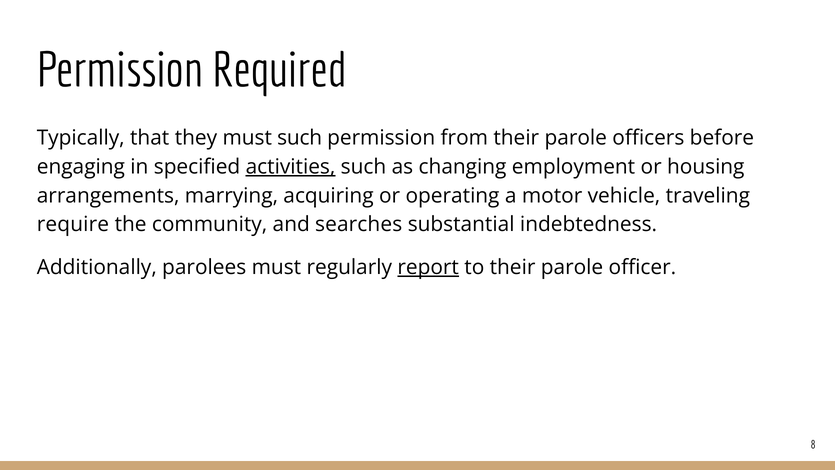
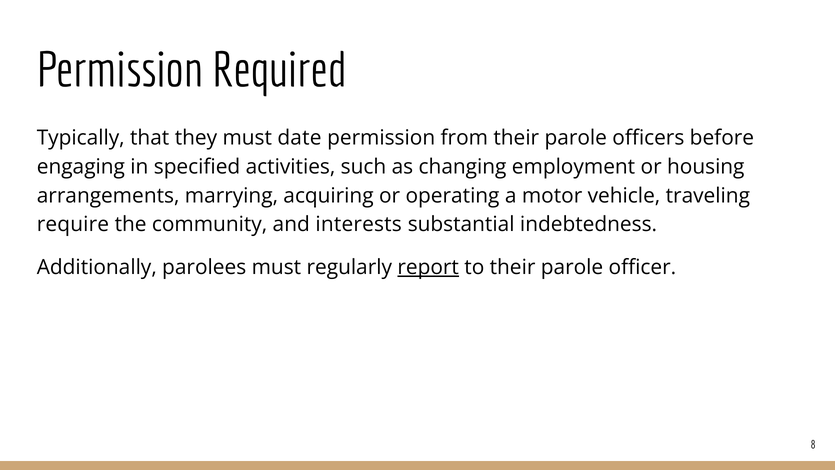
must such: such -> date
activities underline: present -> none
searches: searches -> interests
